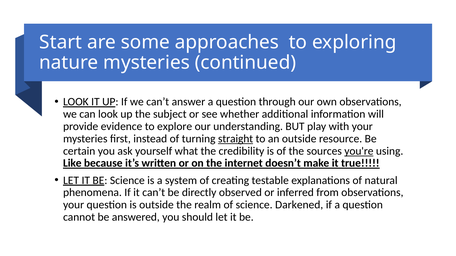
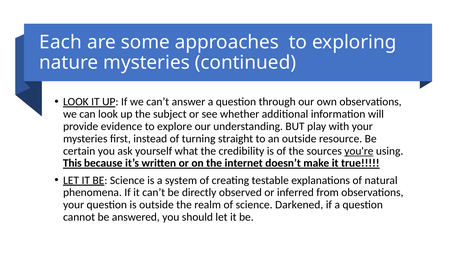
Start: Start -> Each
straight underline: present -> none
Like: Like -> This
